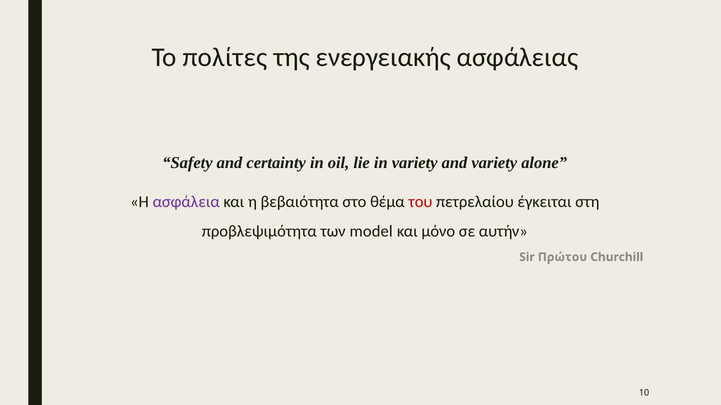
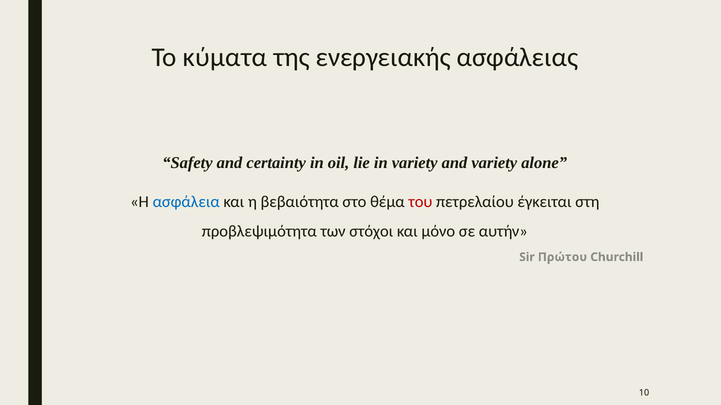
πολίτες: πολίτες -> κύματα
ασφάλεια colour: purple -> blue
model: model -> στόχοι
